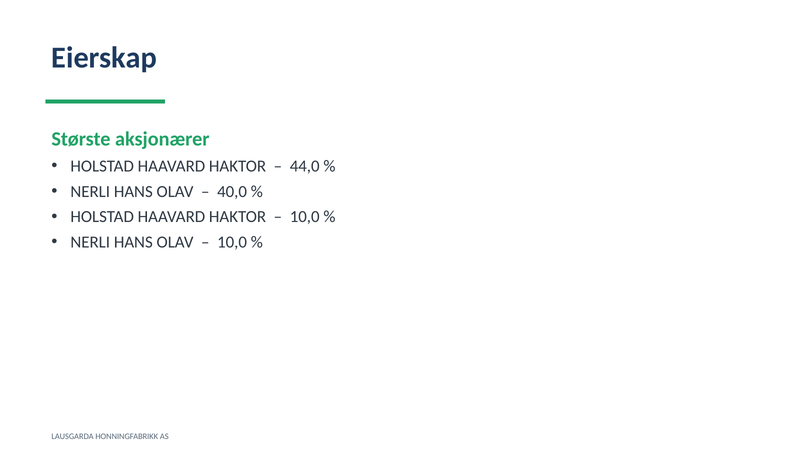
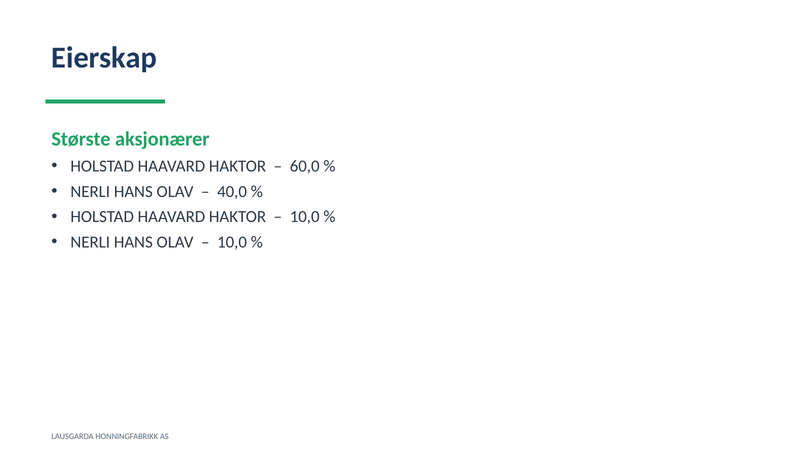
44,0: 44,0 -> 60,0
